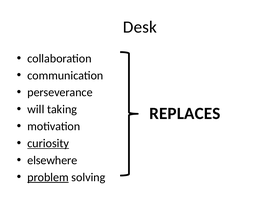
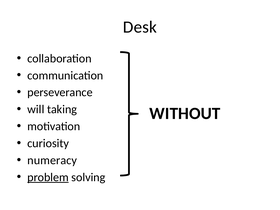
REPLACES: REPLACES -> WITHOUT
curiosity underline: present -> none
elsewhere: elsewhere -> numeracy
